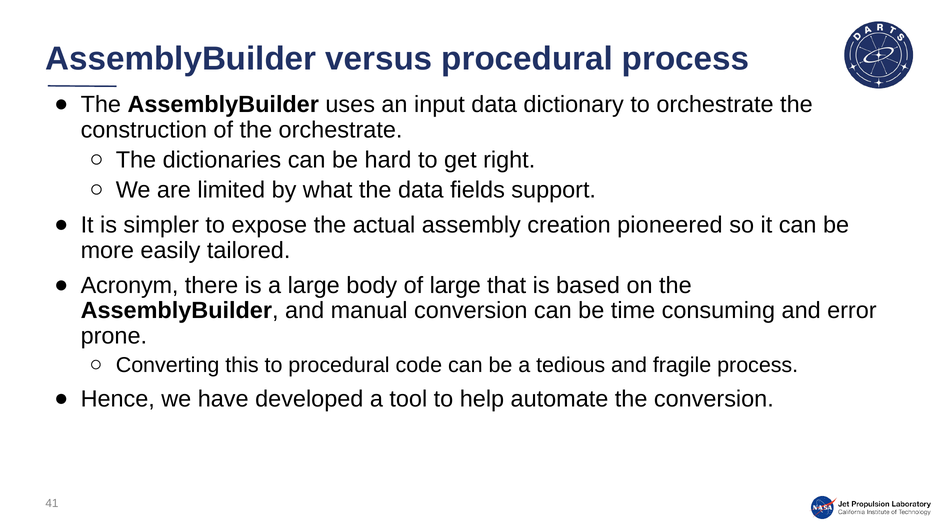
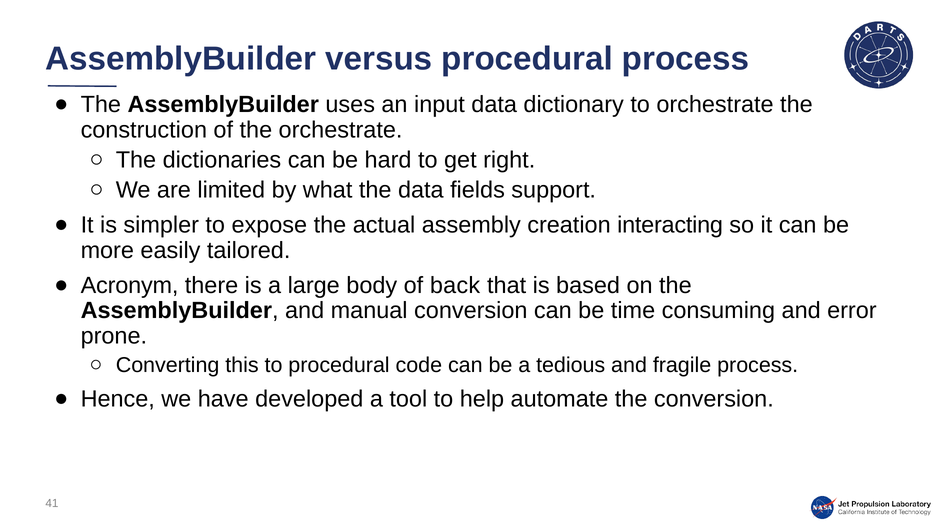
pioneered: pioneered -> interacting
of large: large -> back
